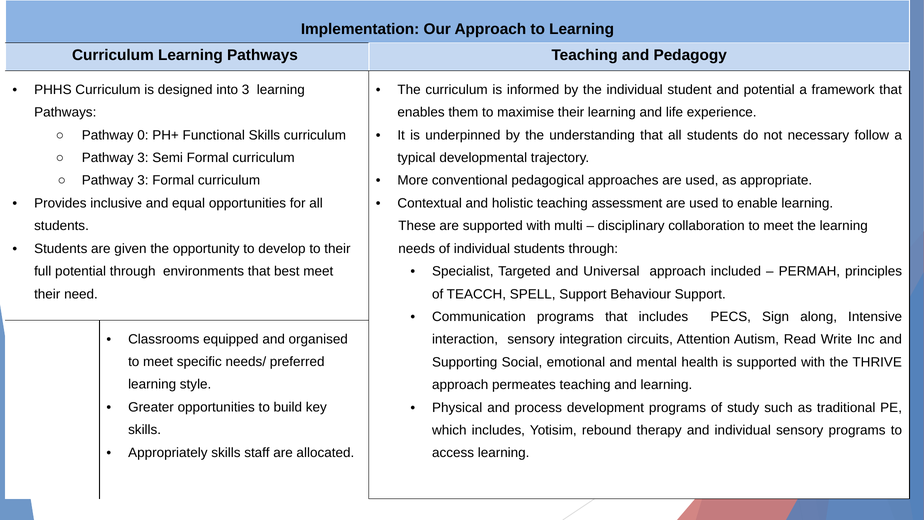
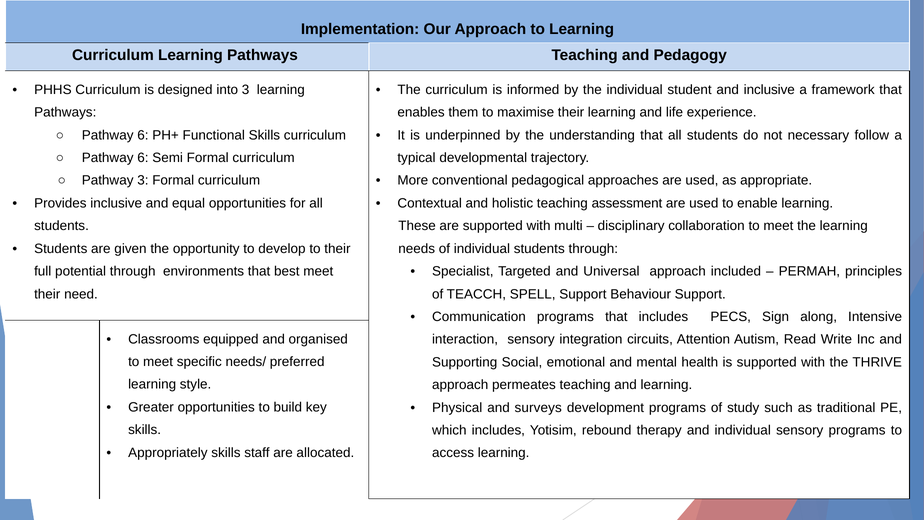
and potential: potential -> inclusive
0 at (143, 135): 0 -> 6
3 at (143, 158): 3 -> 6
process: process -> surveys
